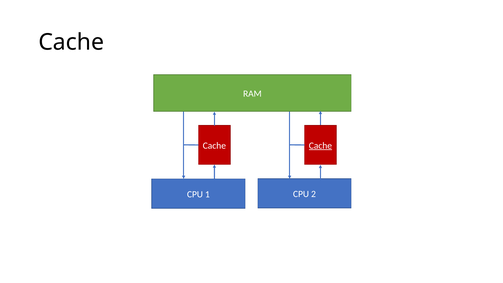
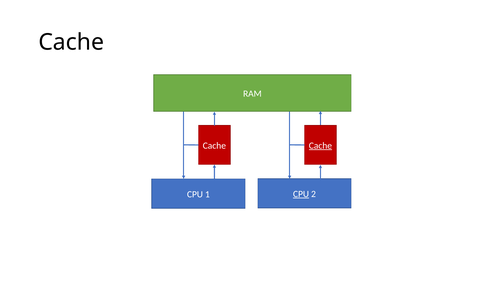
CPU at (301, 194) underline: none -> present
